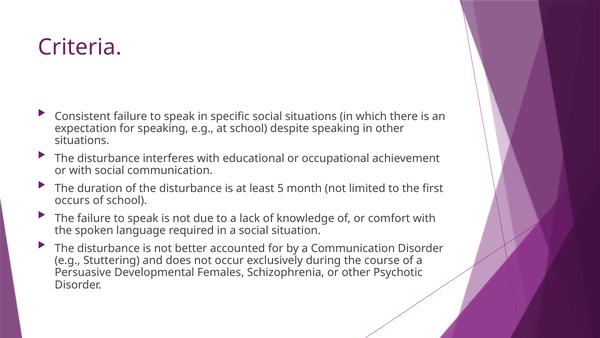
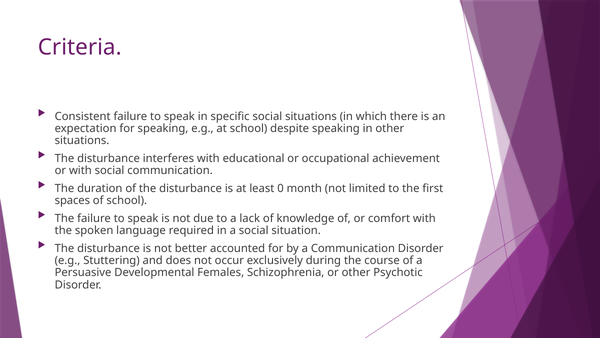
5: 5 -> 0
occurs: occurs -> spaces
